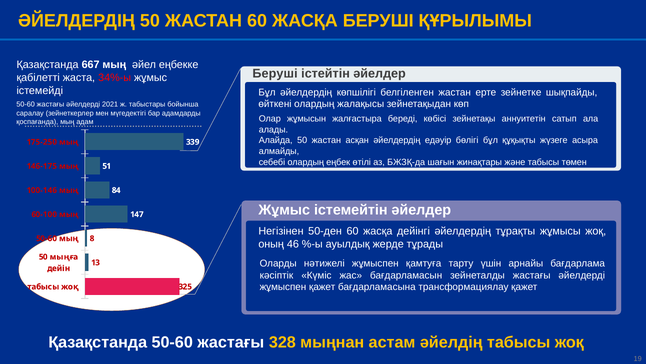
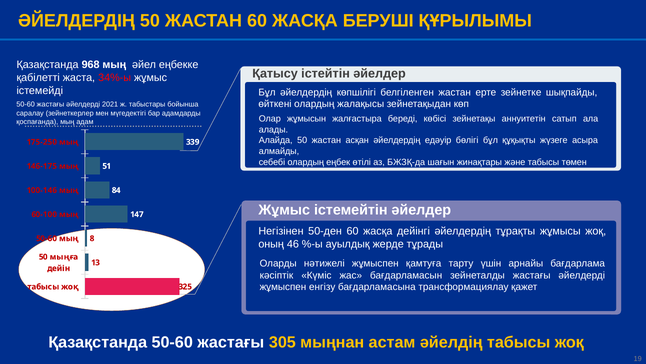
667: 667 -> 968
Беруші at (275, 73): Беруші -> Қатысу
жұмыспен қажет: қажет -> енгізу
328: 328 -> 305
